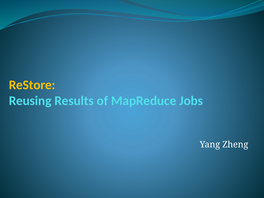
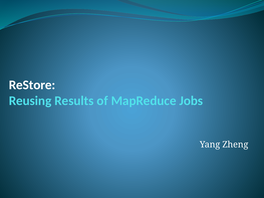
ReStore colour: yellow -> white
